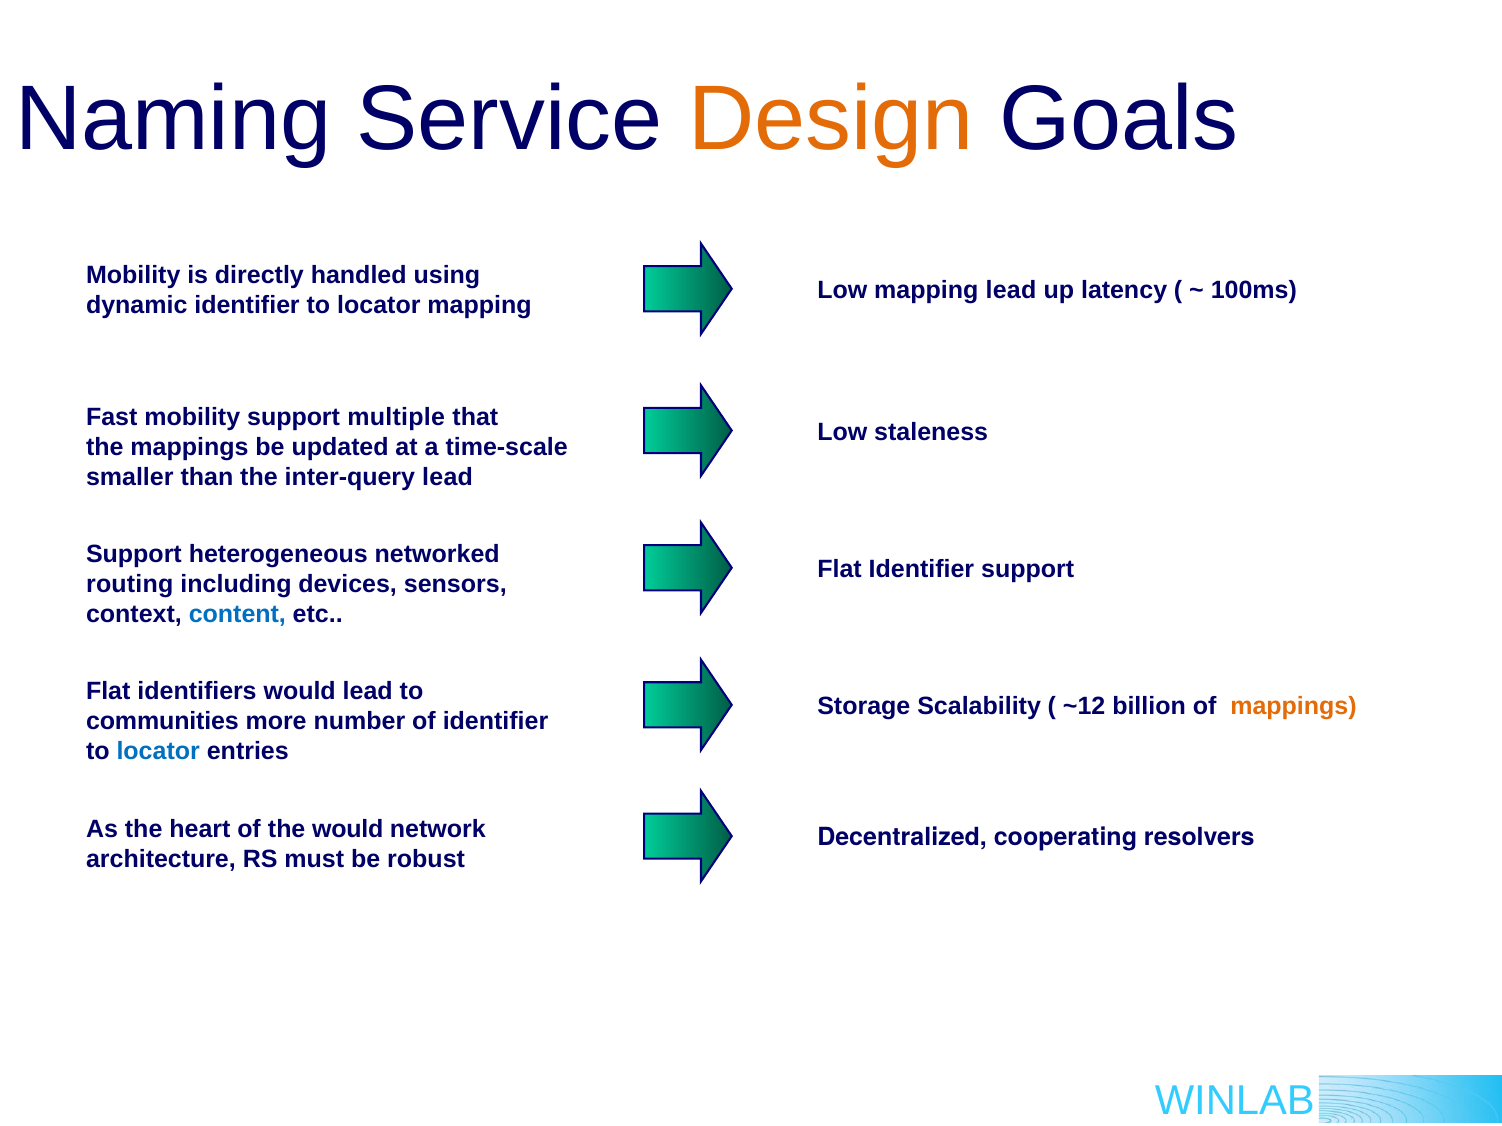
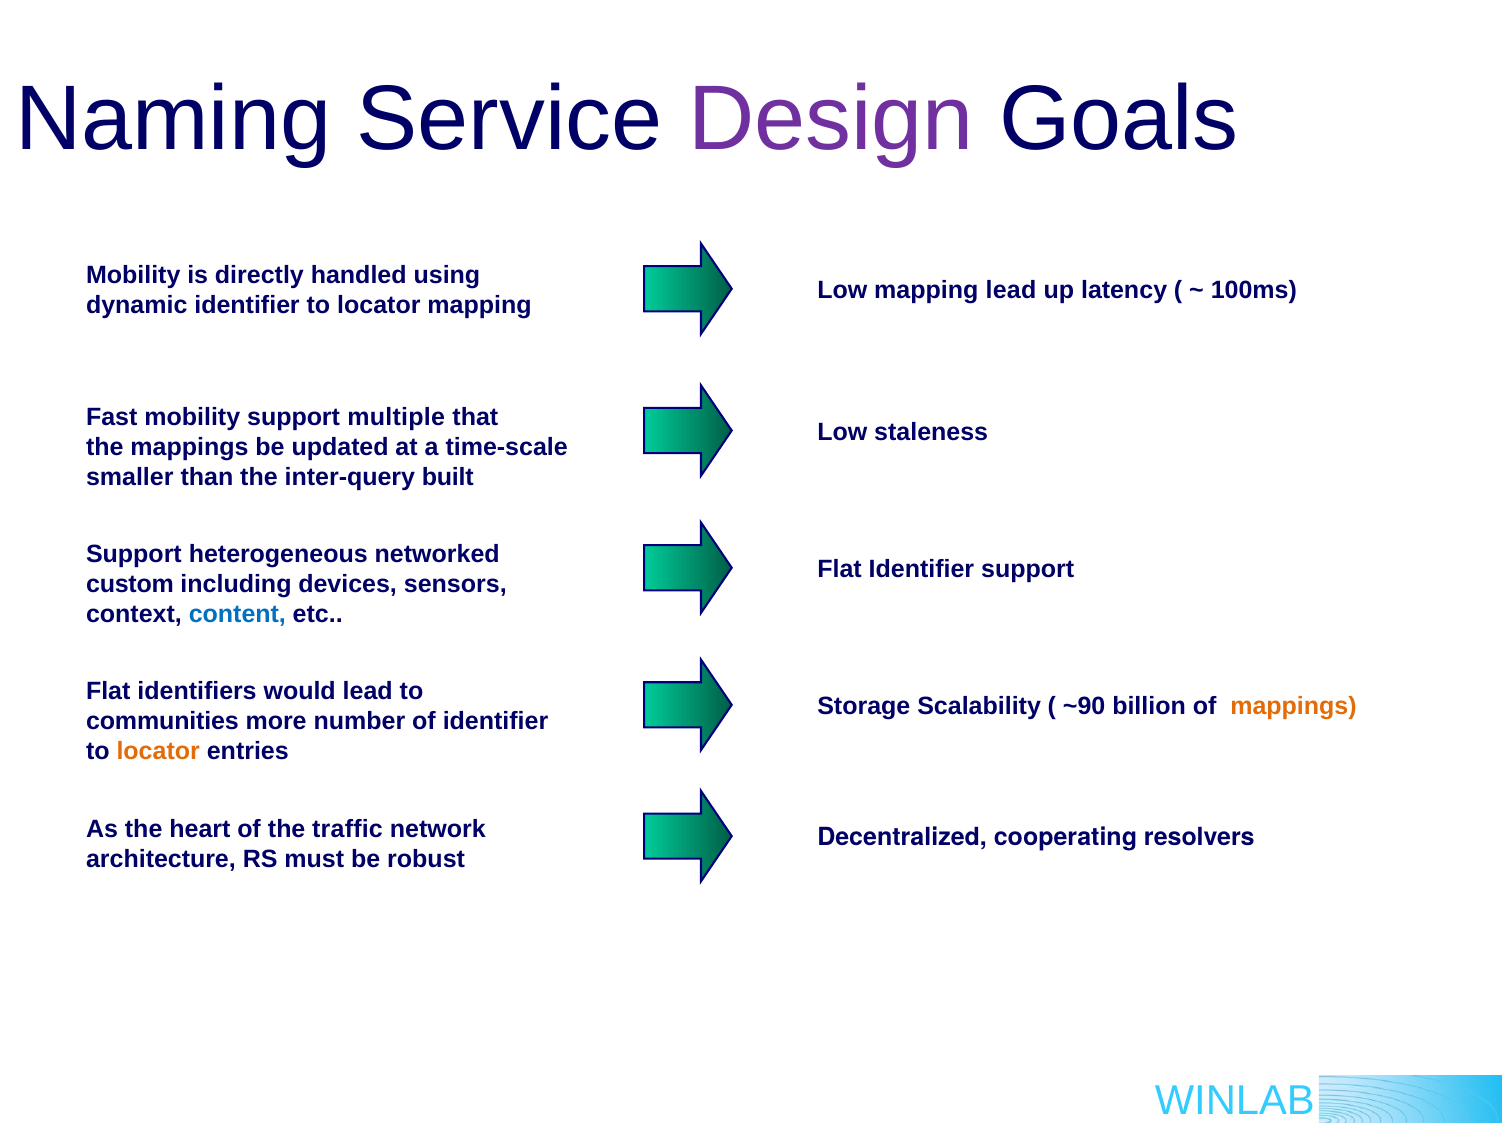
Design colour: orange -> purple
inter-query lead: lead -> built
routing: routing -> custom
~12: ~12 -> ~90
locator at (158, 751) colour: blue -> orange
the would: would -> traffic
